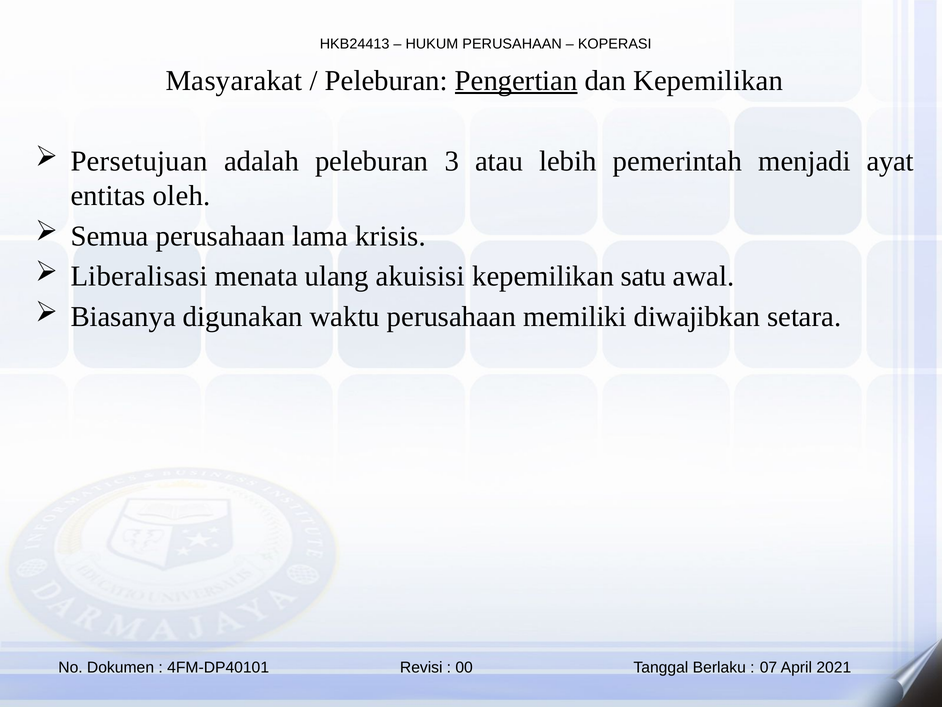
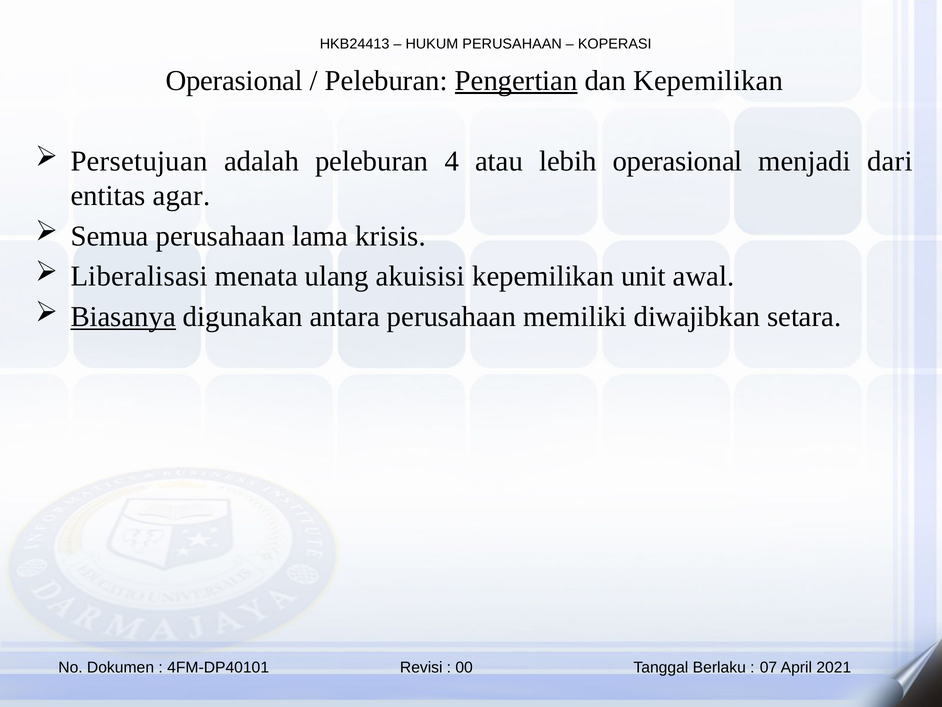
Masyarakat at (234, 81): Masyarakat -> Operasional
3: 3 -> 4
lebih pemerintah: pemerintah -> operasional
ayat: ayat -> dari
oleh: oleh -> agar
satu: satu -> unit
Biasanya underline: none -> present
waktu: waktu -> antara
